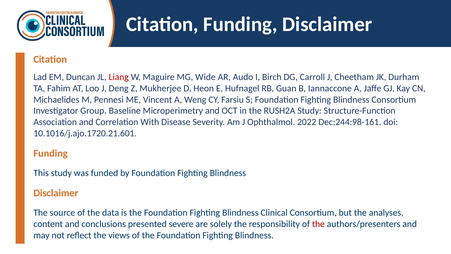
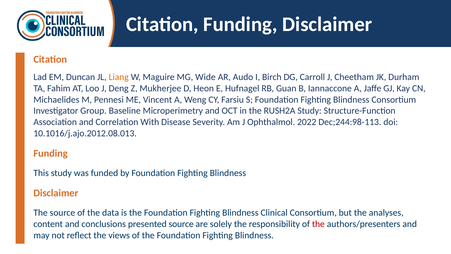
Liang colour: red -> orange
Dec;244:98-161: Dec;244:98-161 -> Dec;244:98-113
10.1016/j.ajo.1720.21.601: 10.1016/j.ajo.1720.21.601 -> 10.1016/j.ajo.2012.08.013
presented severe: severe -> source
